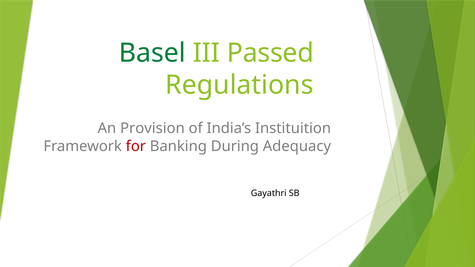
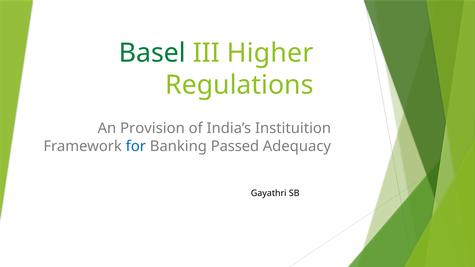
Passed: Passed -> Higher
for colour: red -> blue
During: During -> Passed
